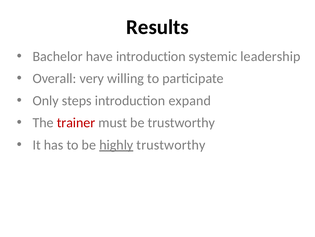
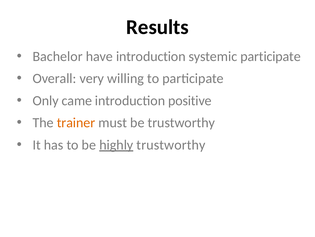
systemic leadership: leadership -> participate
steps: steps -> came
expand: expand -> positive
trainer colour: red -> orange
